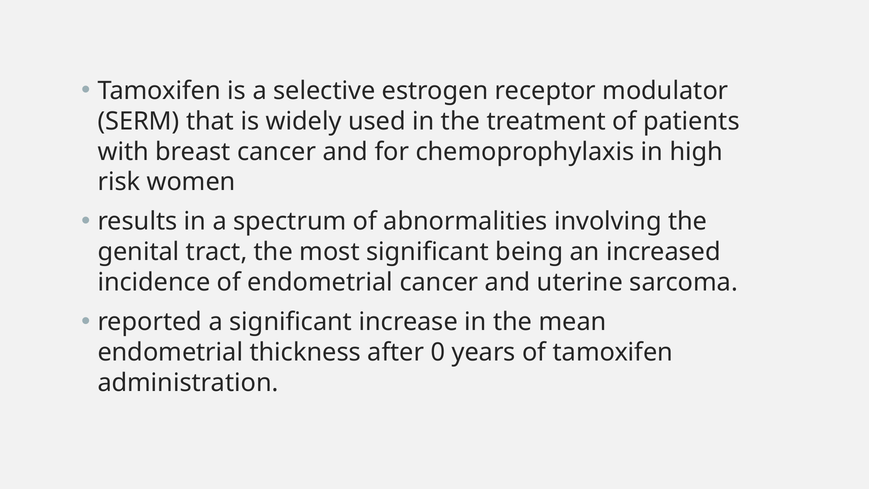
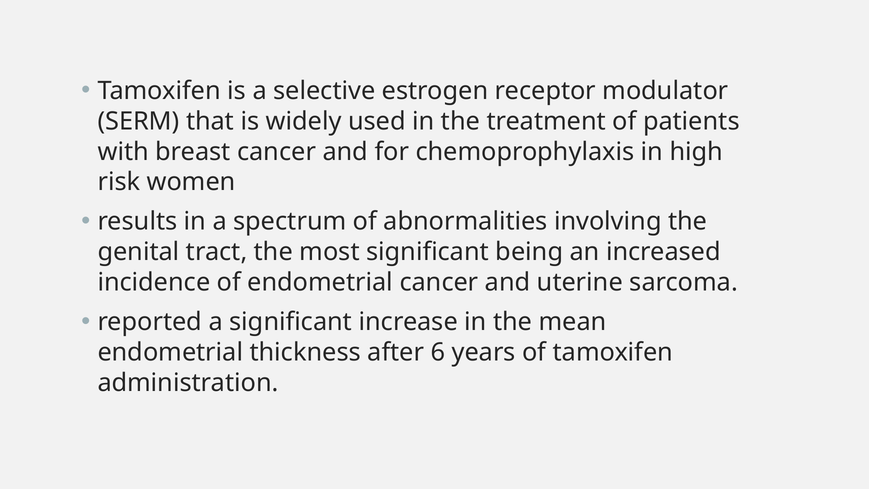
0: 0 -> 6
